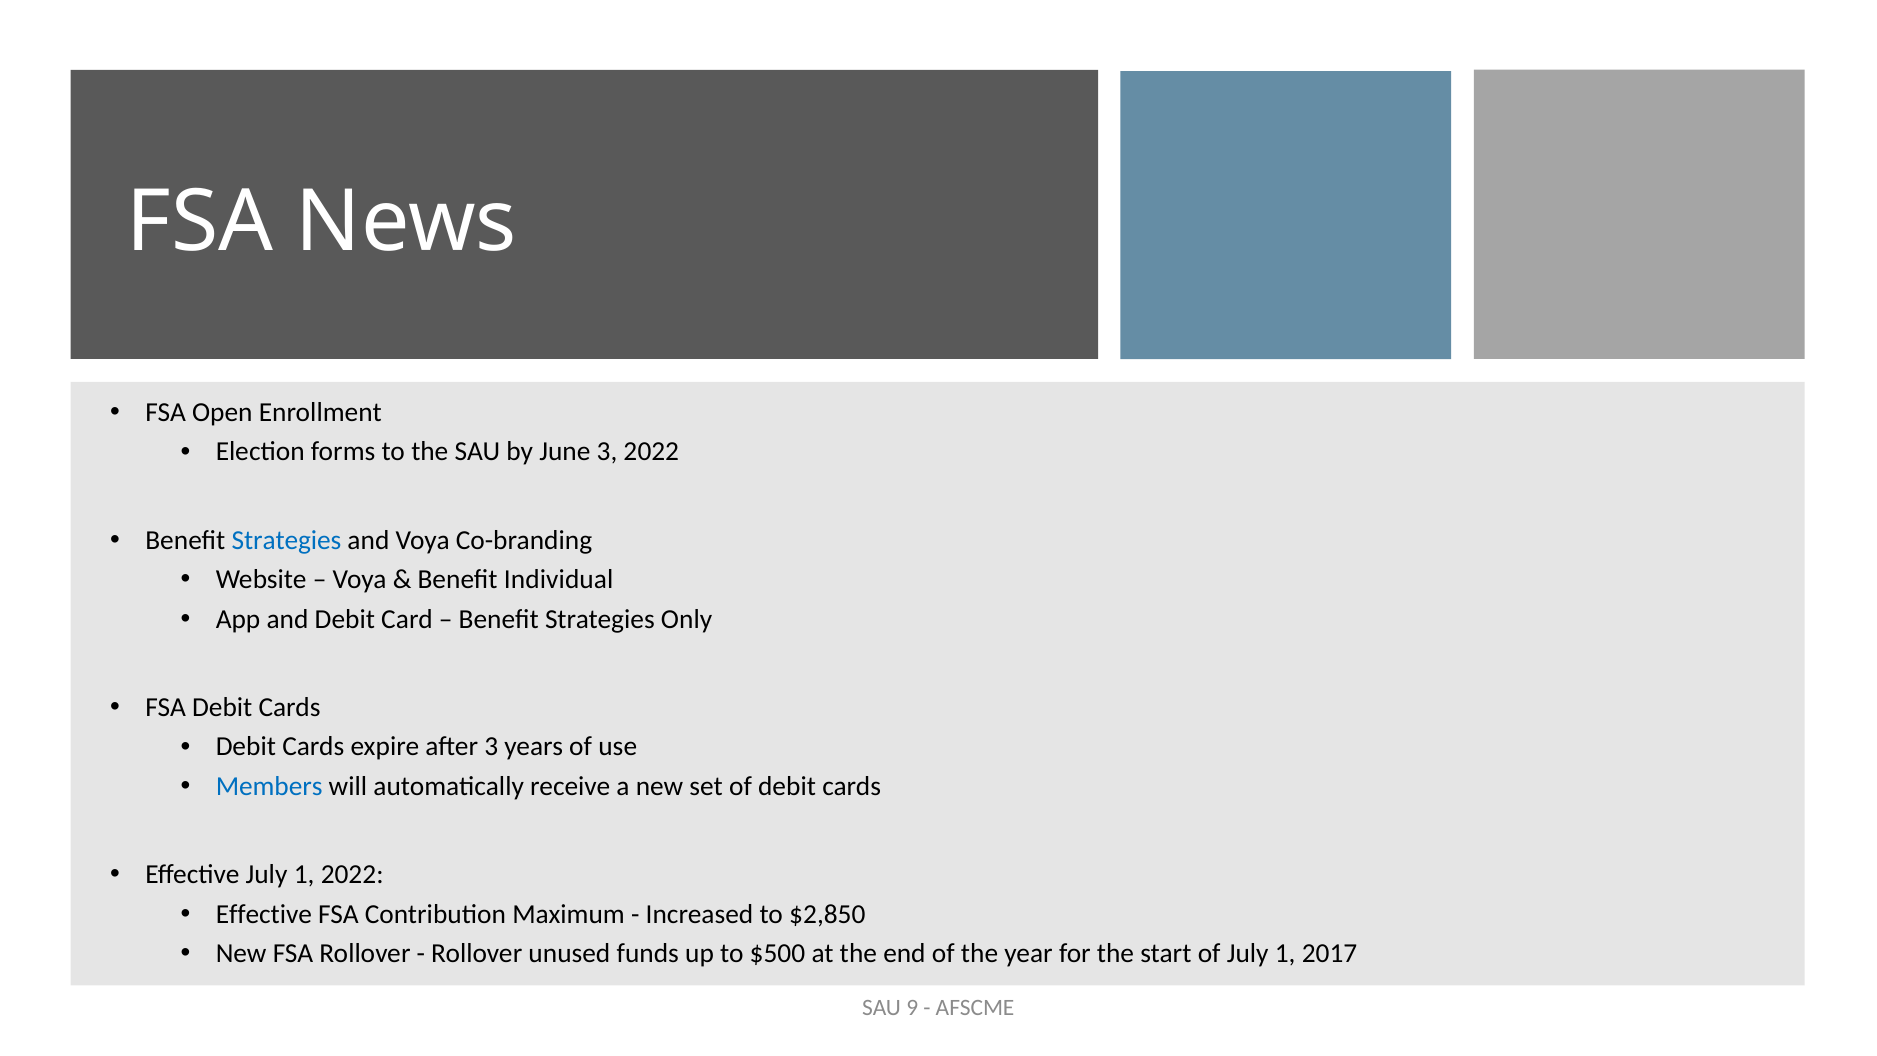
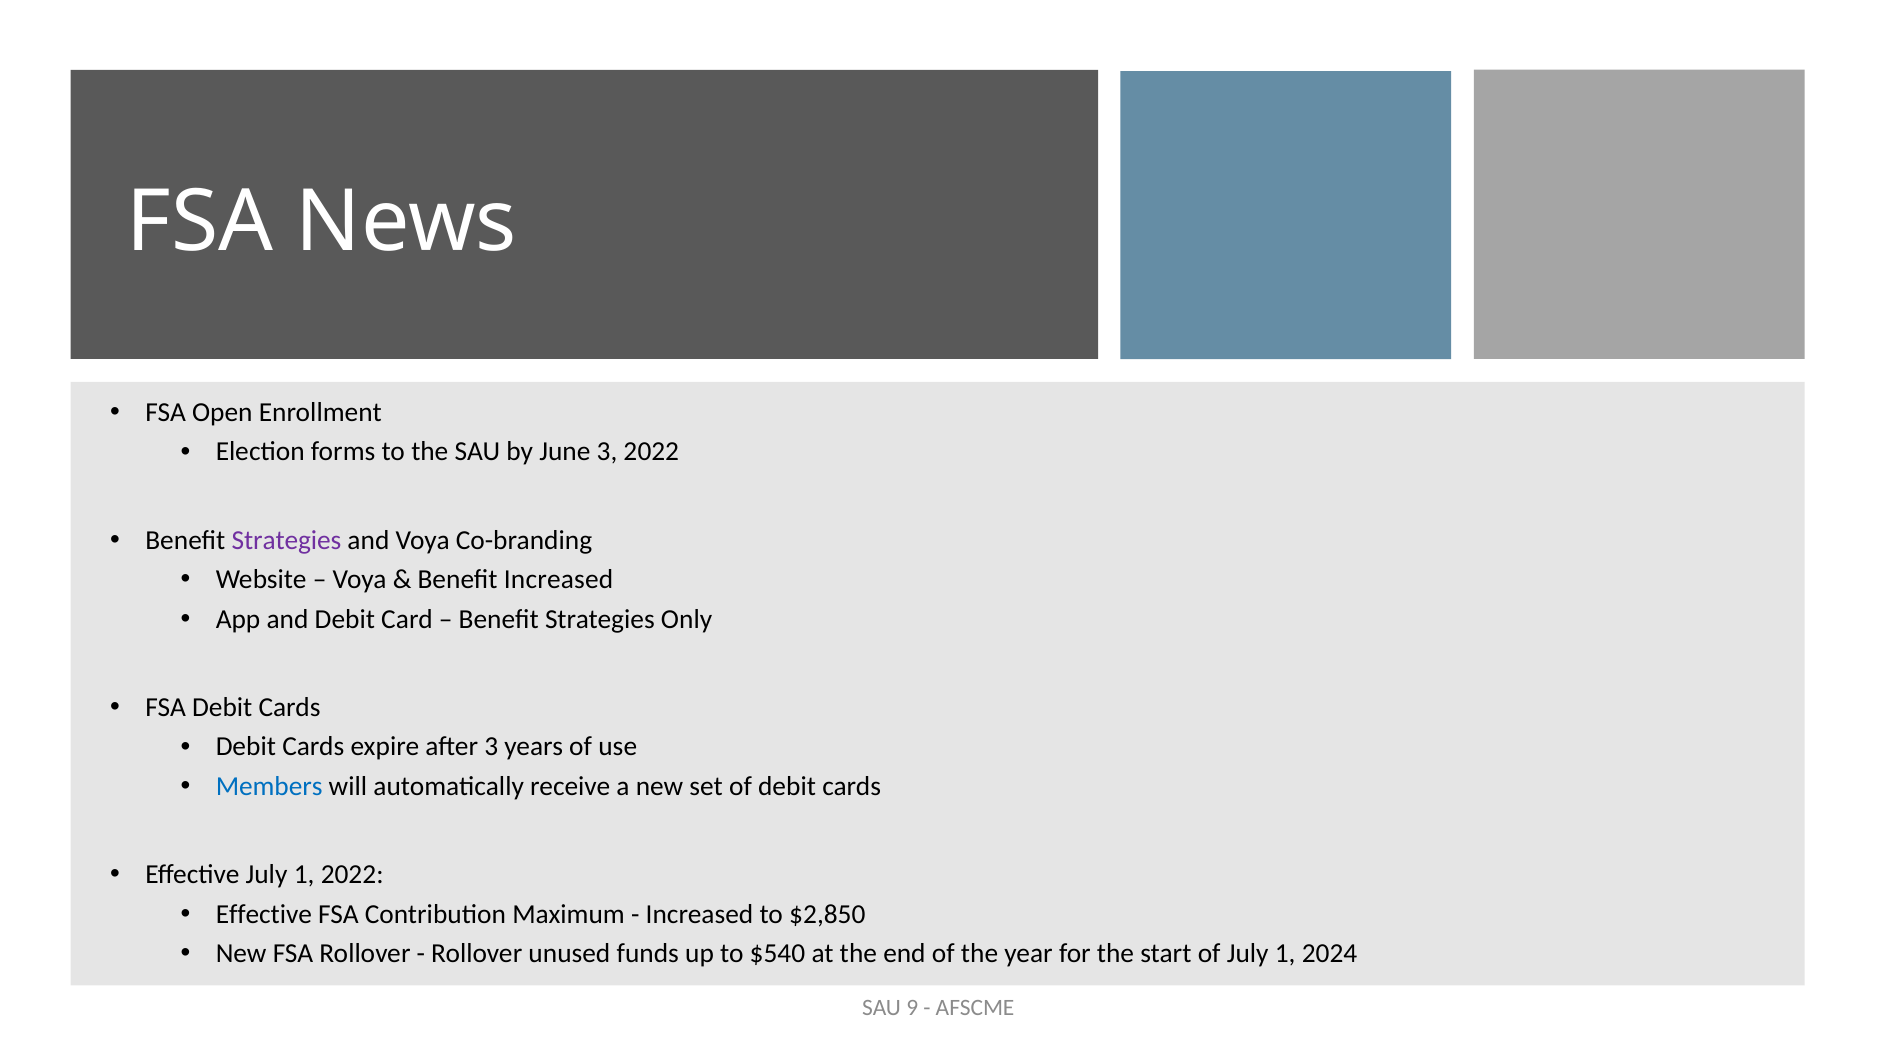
Strategies at (287, 540) colour: blue -> purple
Benefit Individual: Individual -> Increased
$500: $500 -> $540
2017: 2017 -> 2024
